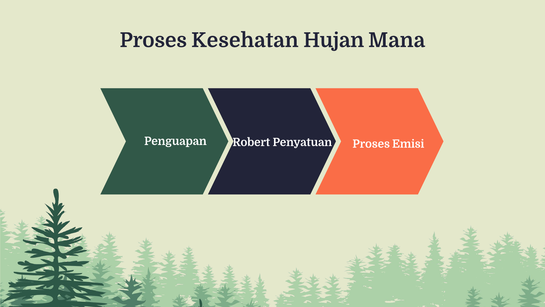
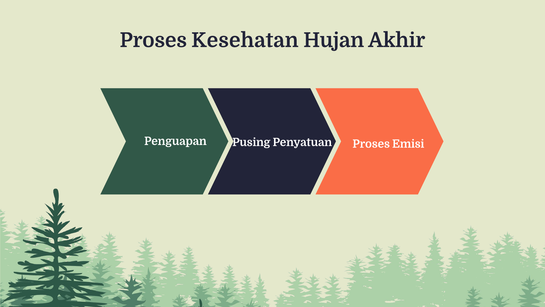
Mana: Mana -> Akhir
Robert: Robert -> Pusing
